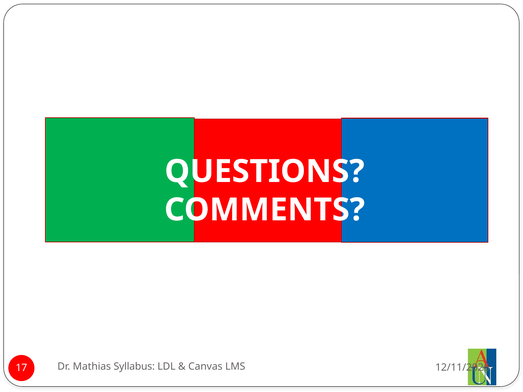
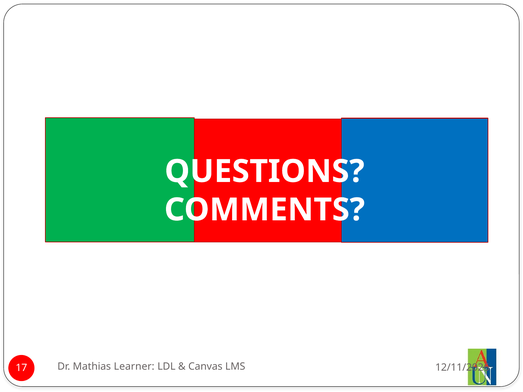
Syllabus: Syllabus -> Learner
